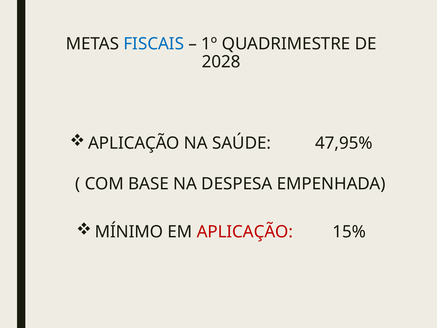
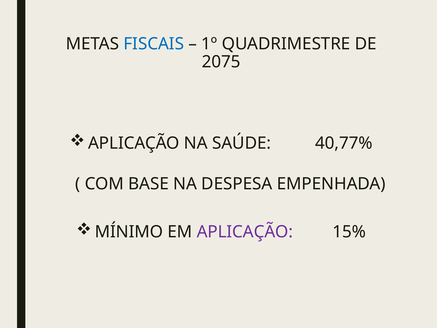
2028: 2028 -> 2075
47,95%: 47,95% -> 40,77%
APLICAÇÃO at (245, 232) colour: red -> purple
